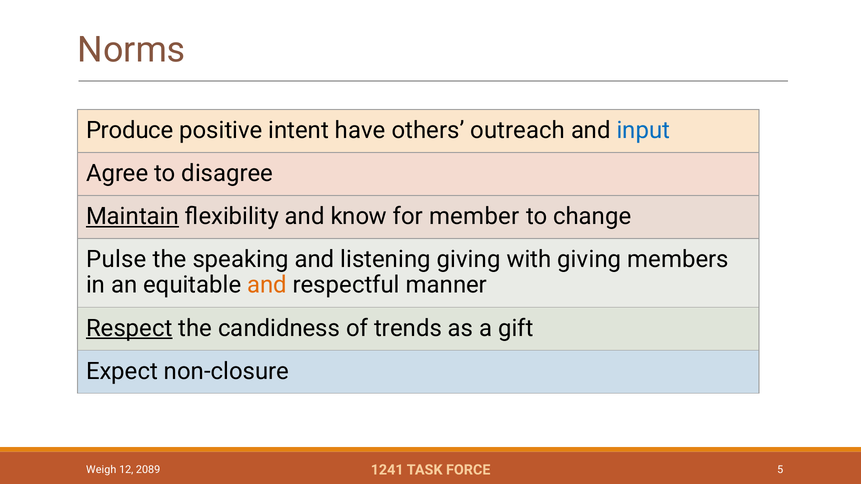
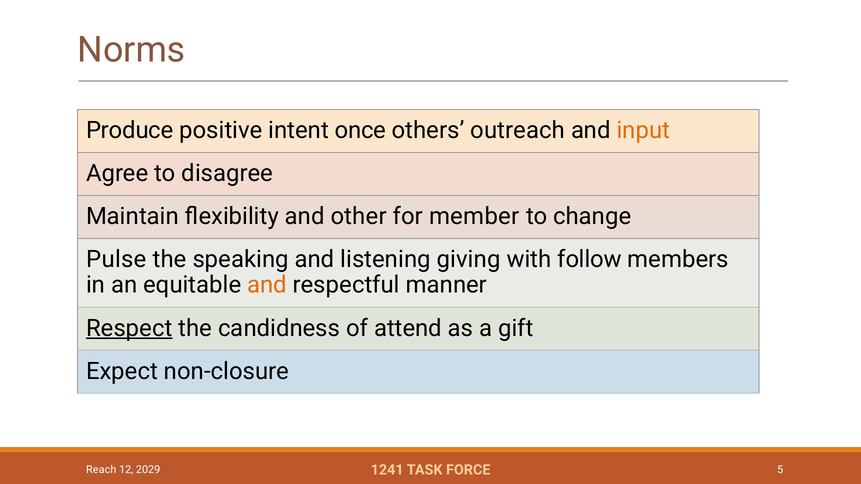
have: have -> once
input colour: blue -> orange
Maintain underline: present -> none
know: know -> other
with giving: giving -> follow
trends: trends -> attend
Weigh: Weigh -> Reach
2089: 2089 -> 2029
